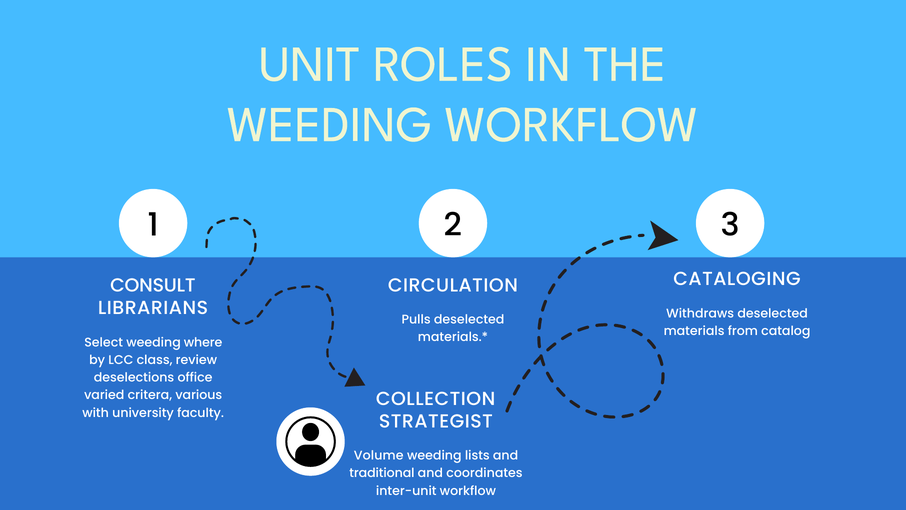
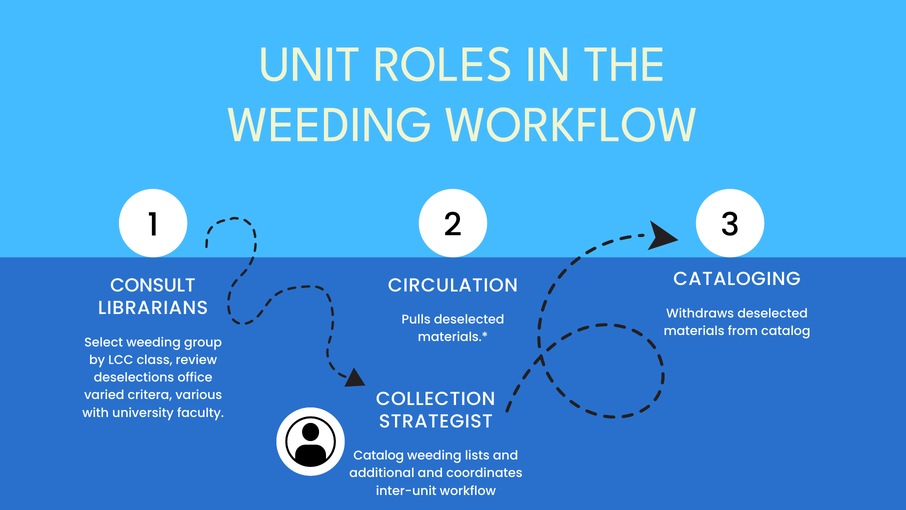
where: where -> group
Volume at (379, 455): Volume -> Catalog
traditional: traditional -> additional
